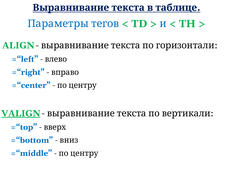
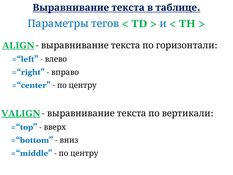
ALIGN underline: none -> present
